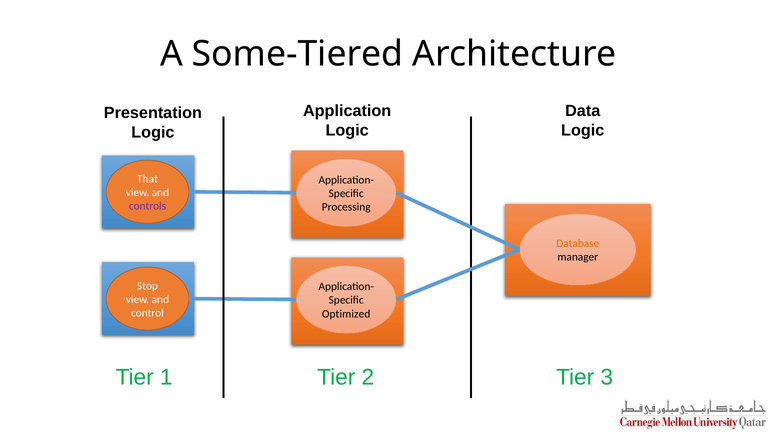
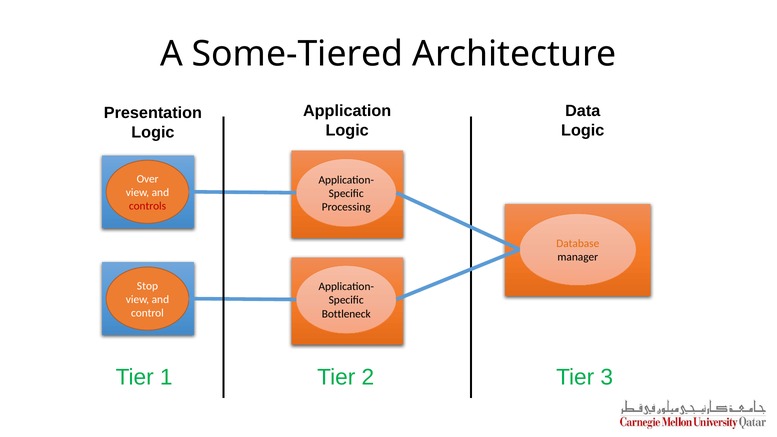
That: That -> Over
controls colour: purple -> red
Optimized: Optimized -> Bottleneck
